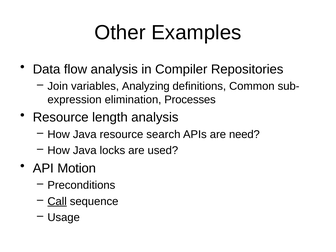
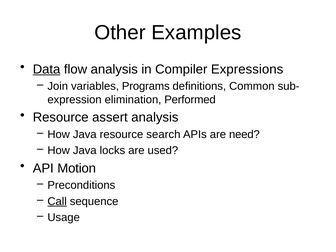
Data underline: none -> present
Repositories: Repositories -> Expressions
Analyzing: Analyzing -> Programs
Processes: Processes -> Performed
length: length -> assert
